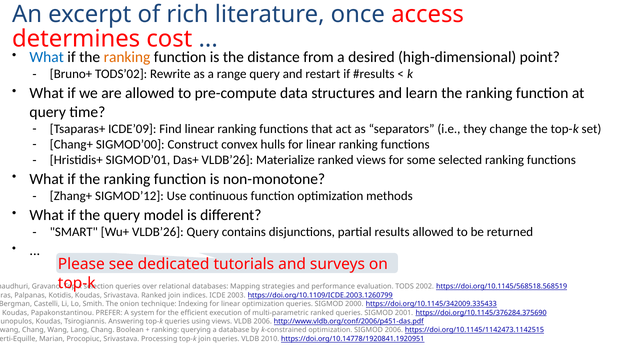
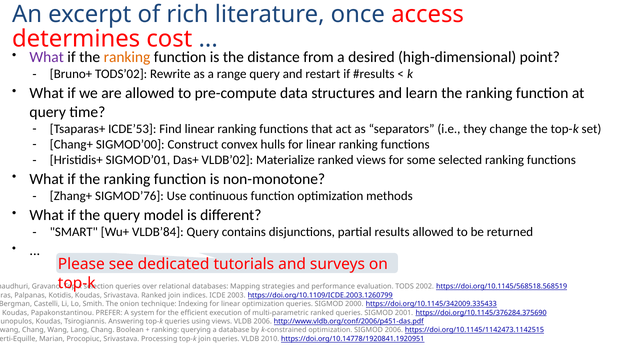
What at (47, 57) colour: blue -> purple
ICDE’09: ICDE’09 -> ICDE’53
Das+ VLDB’26: VLDB’26 -> VLDB’02
SIGMOD’12: SIGMOD’12 -> SIGMOD’76
Wu+ VLDB’26: VLDB’26 -> VLDB’84
